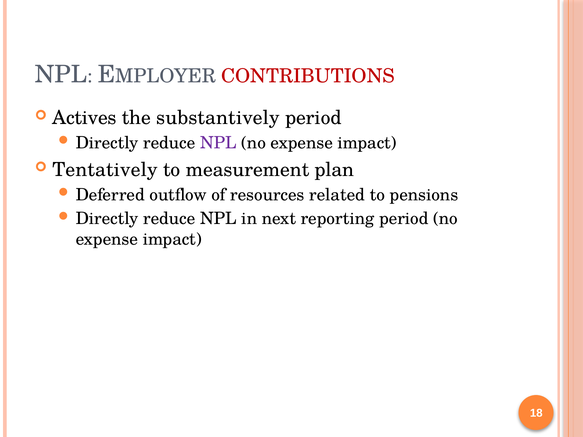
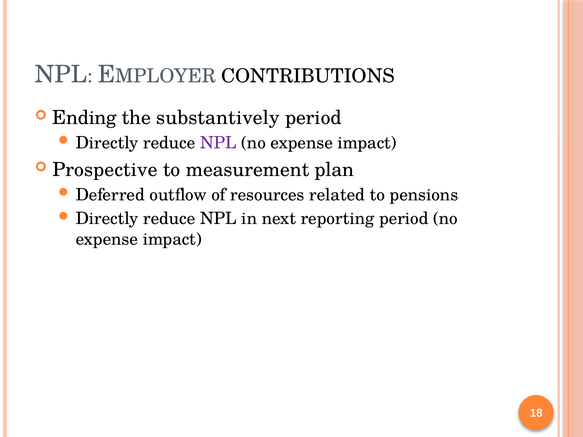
CONTRIBUTIONS colour: red -> black
Actives: Actives -> Ending
Tentatively: Tentatively -> Prospective
